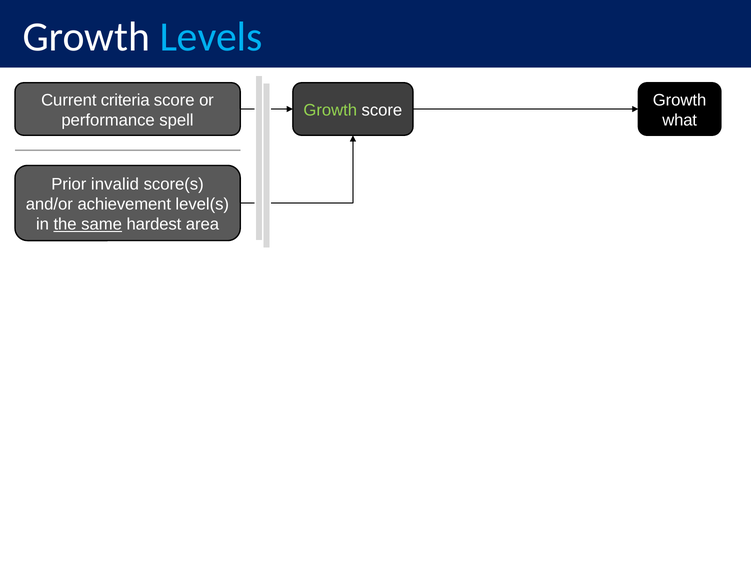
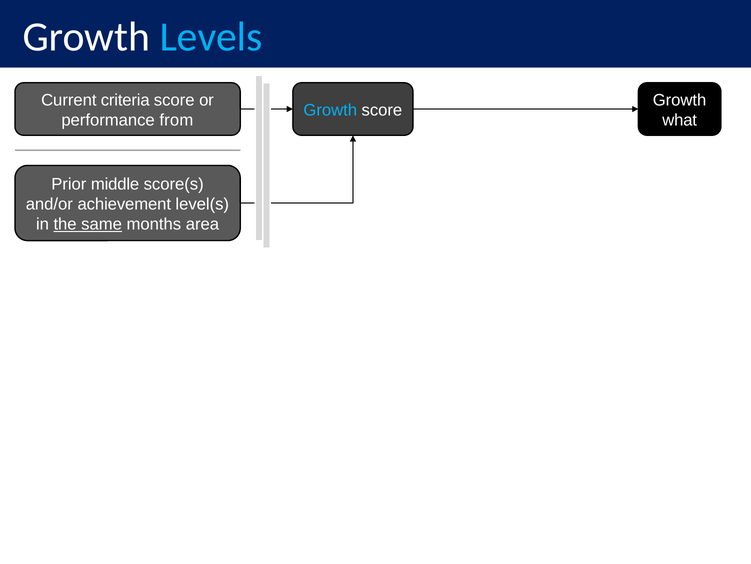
Growth at (330, 110) colour: light green -> light blue
spell: spell -> from
invalid: invalid -> middle
hardest: hardest -> months
